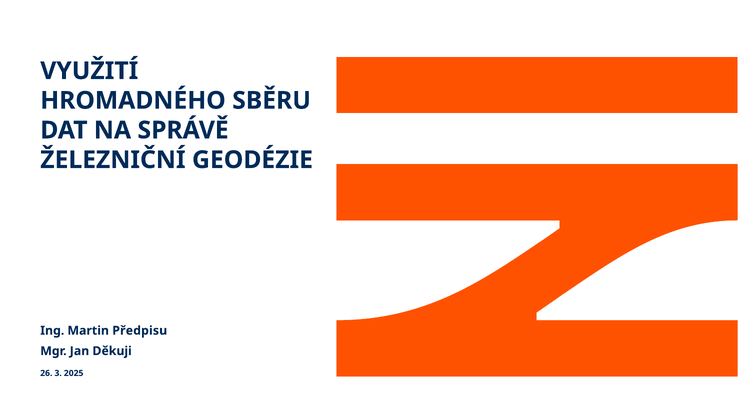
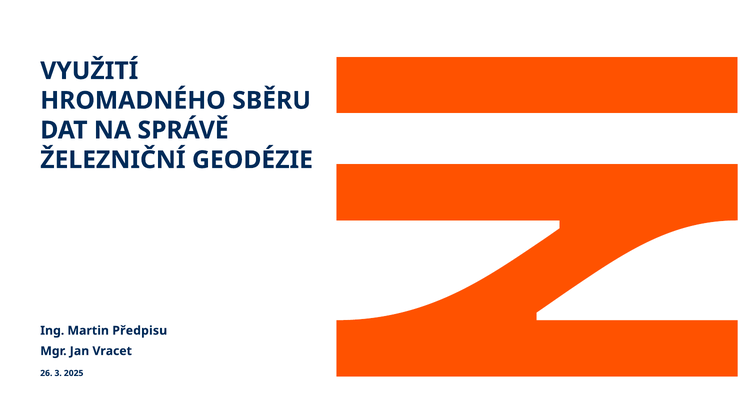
Děkuji: Děkuji -> Vracet
